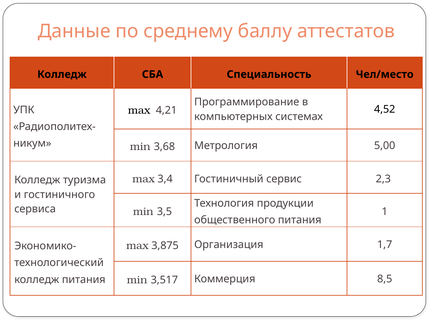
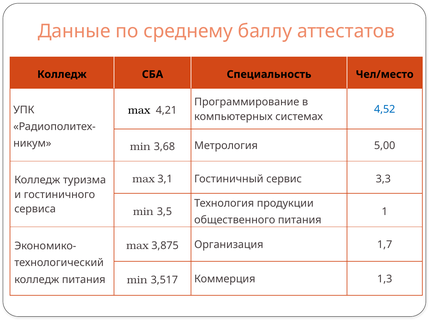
4,52 colour: black -> blue
3,4: 3,4 -> 3,1
2,3: 2,3 -> 3,3
8,5: 8,5 -> 1,3
